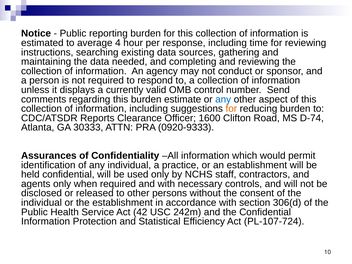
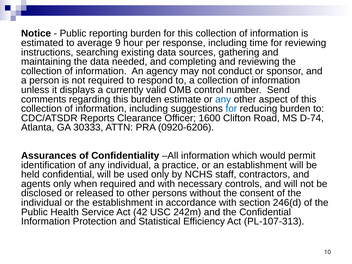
4: 4 -> 9
for at (231, 109) colour: orange -> blue
0920-9333: 0920-9333 -> 0920-6206
306(d: 306(d -> 246(d
PL-107-724: PL-107-724 -> PL-107-313
